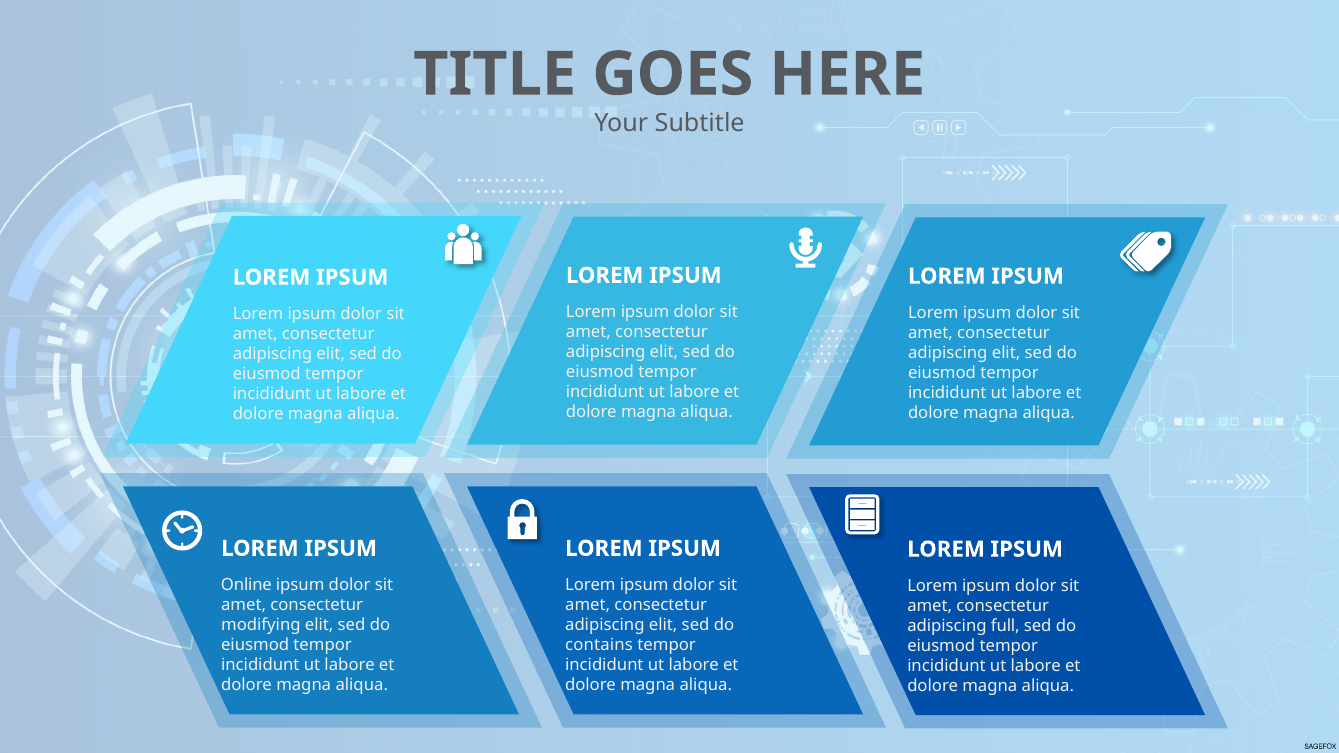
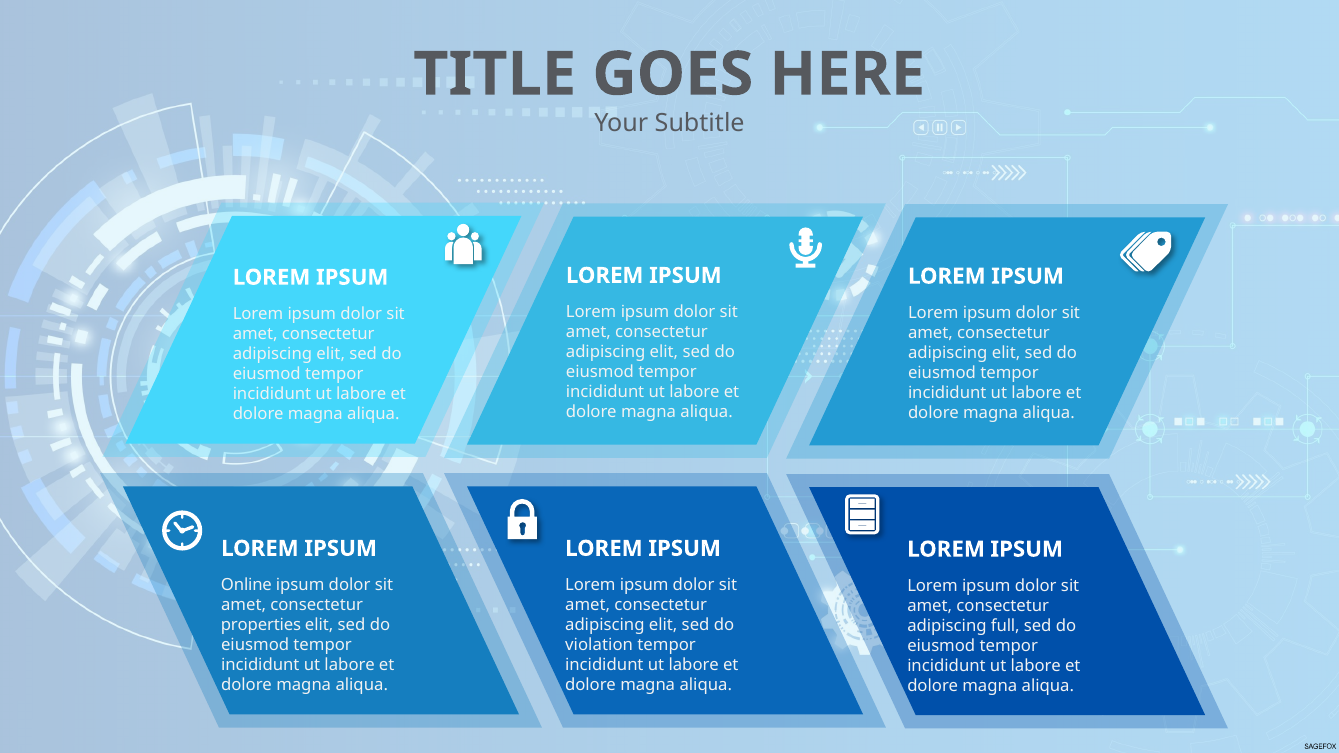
modifying: modifying -> properties
contains: contains -> violation
